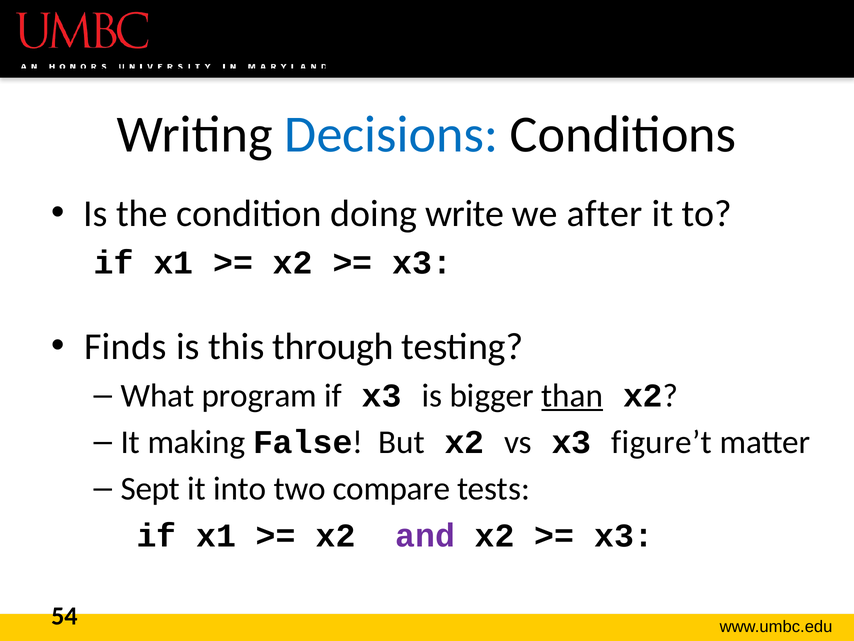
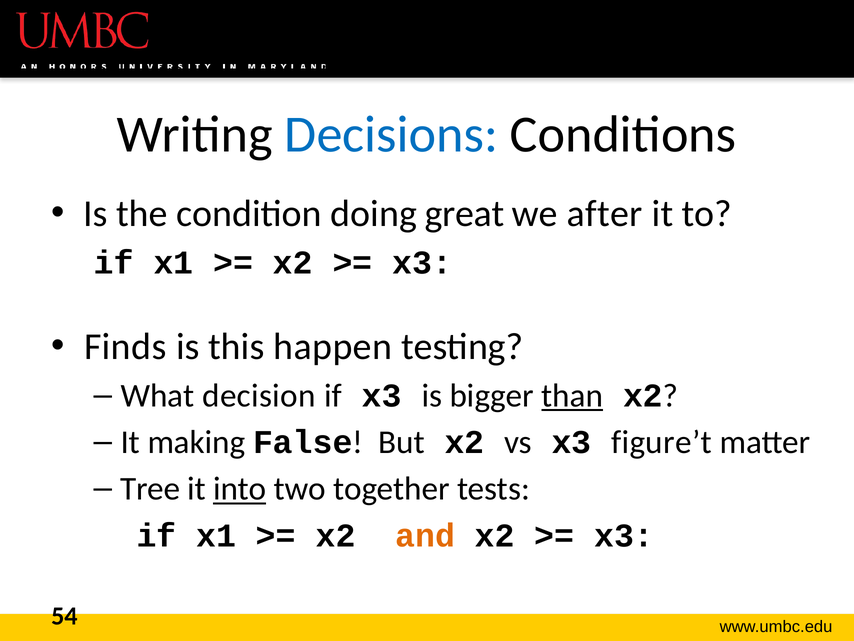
write: write -> great
through: through -> happen
program: program -> decision
Sept: Sept -> Tree
into underline: none -> present
compare: compare -> together
and colour: purple -> orange
